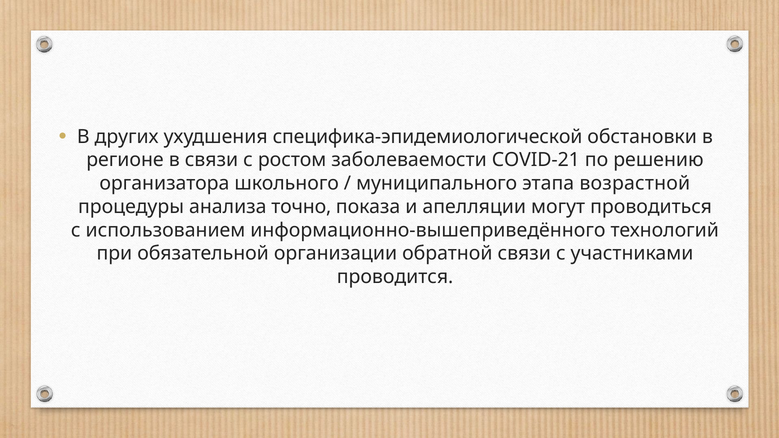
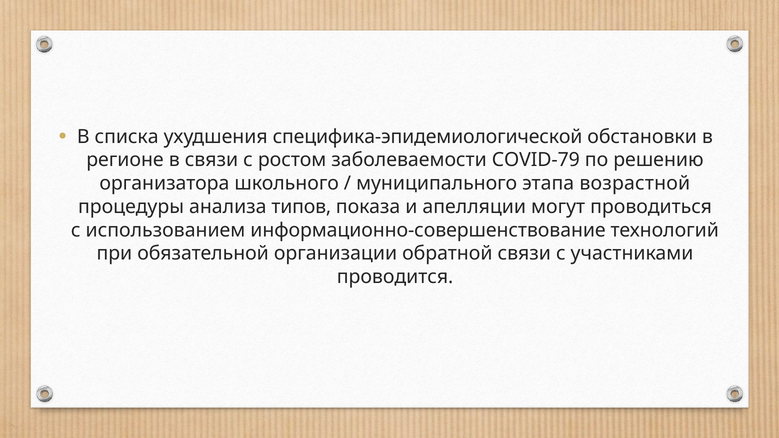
других: других -> списка
COVID-21: COVID-21 -> COVID-79
точно: точно -> типов
информационно-вышеприведённого: информационно-вышеприведённого -> информационно-совершенствование
